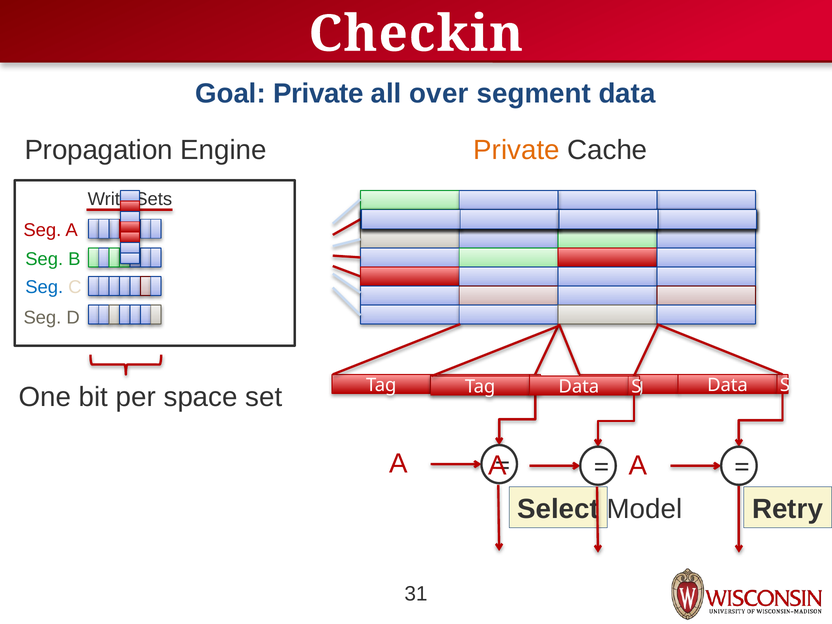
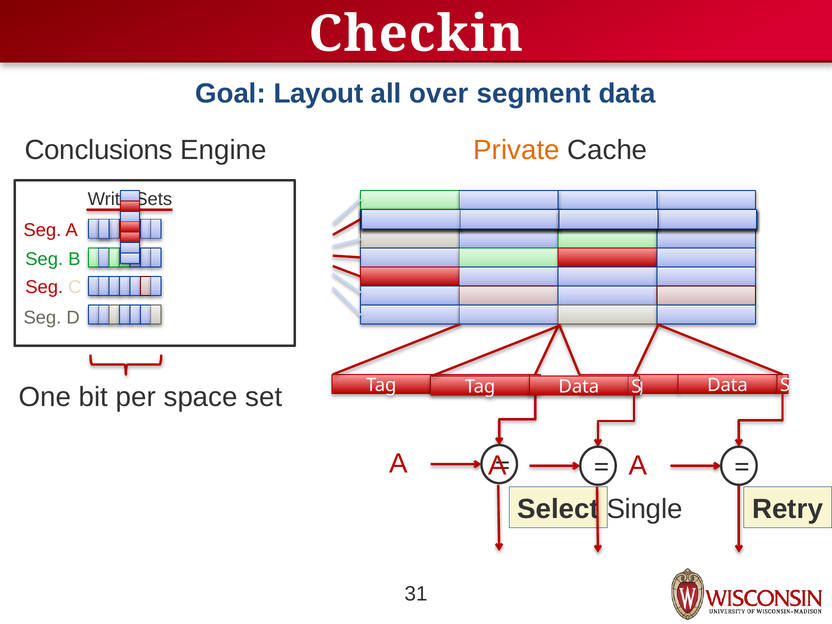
Goal Private: Private -> Layout
Propagation: Propagation -> Conclusions
Seg at (44, 287) colour: blue -> red
Model: Model -> Single
